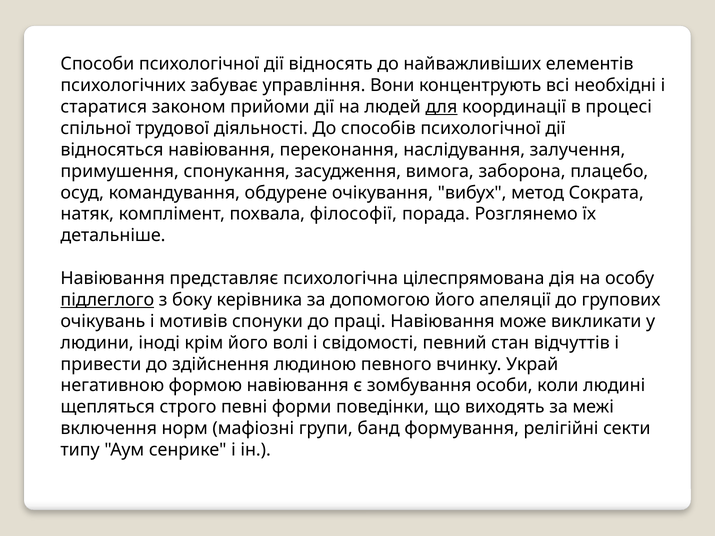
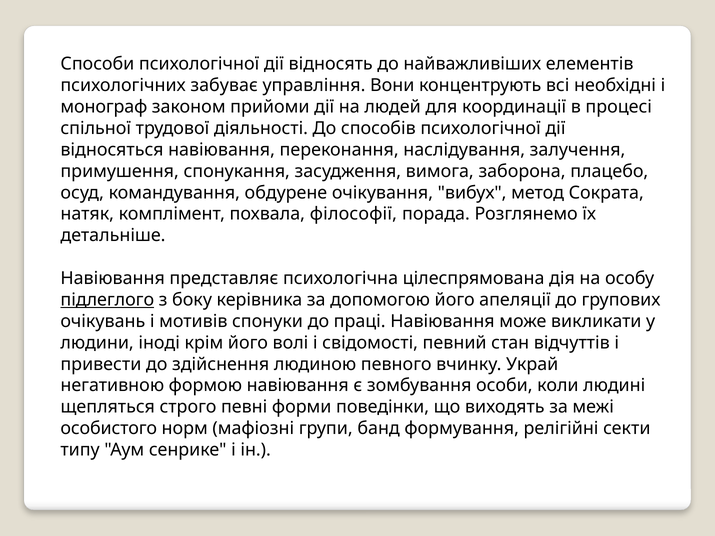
старатися: старатися -> монограф
для underline: present -> none
включення: включення -> особистого
